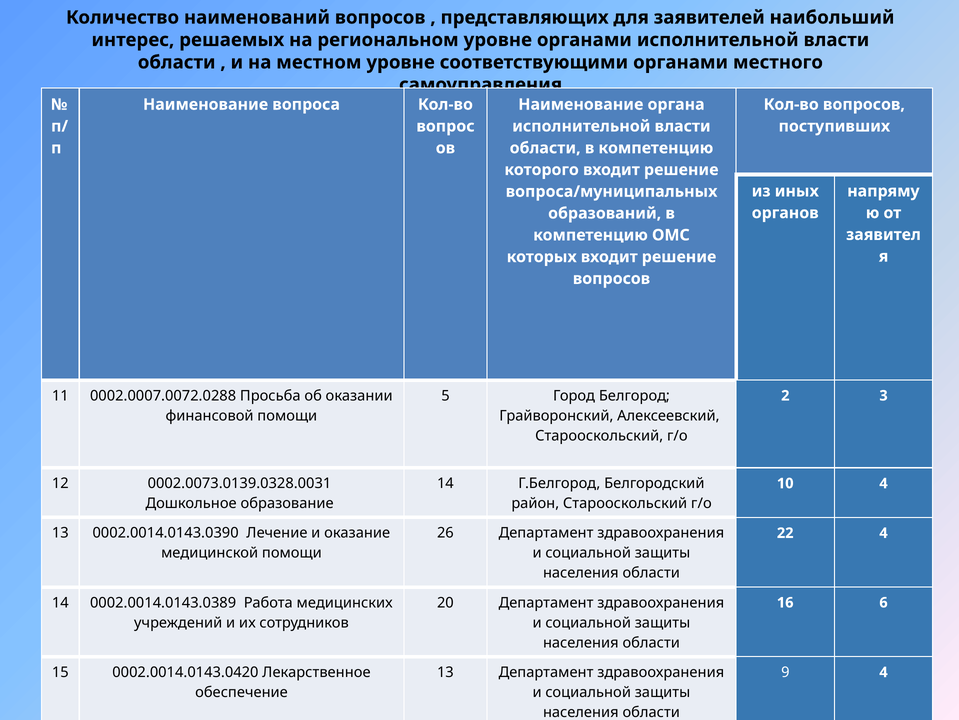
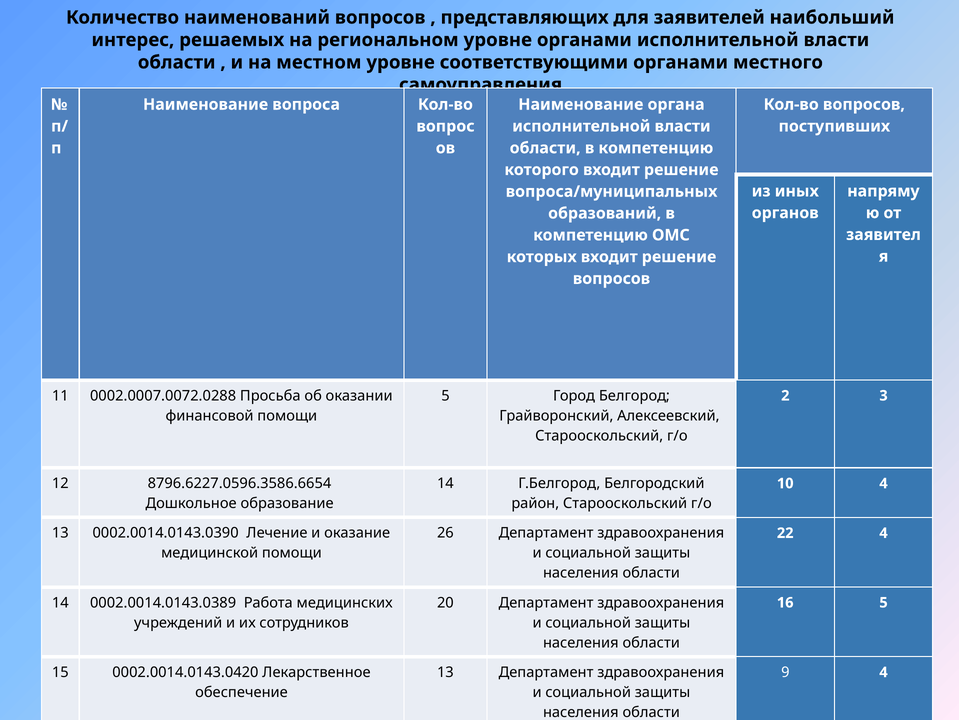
0002.0073.0139.0328.0031: 0002.0073.0139.0328.0031 -> 8796.6227.0596.3586.6654
16 6: 6 -> 5
